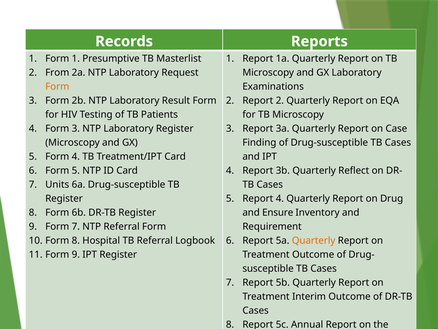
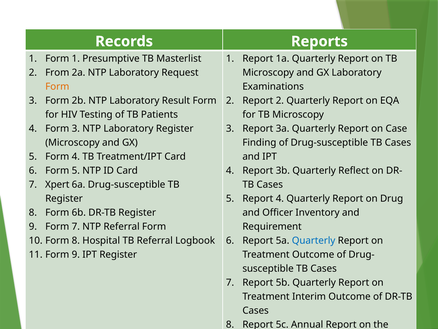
Units: Units -> Xpert
Ensure: Ensure -> Officer
Quarterly at (314, 240) colour: orange -> blue
